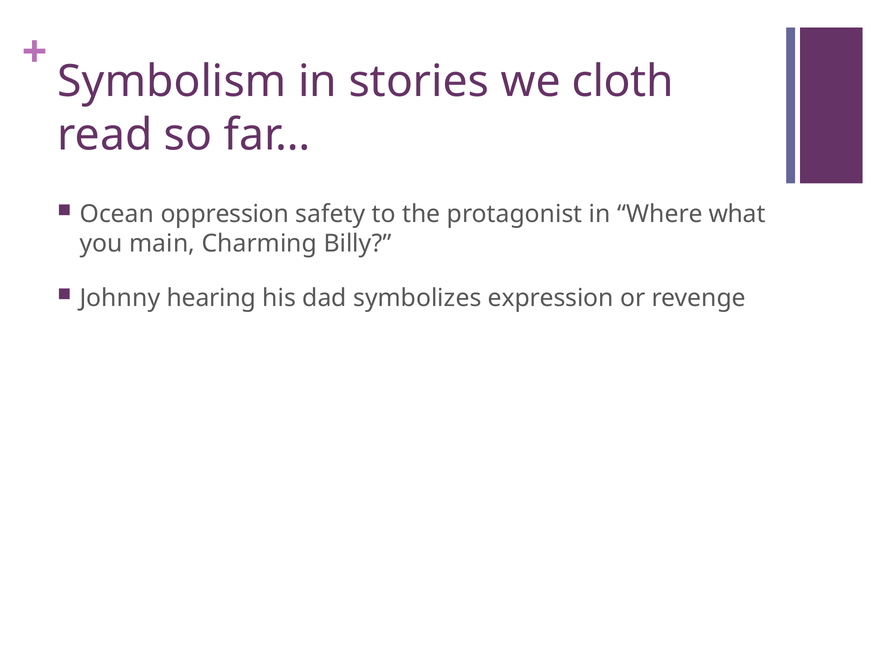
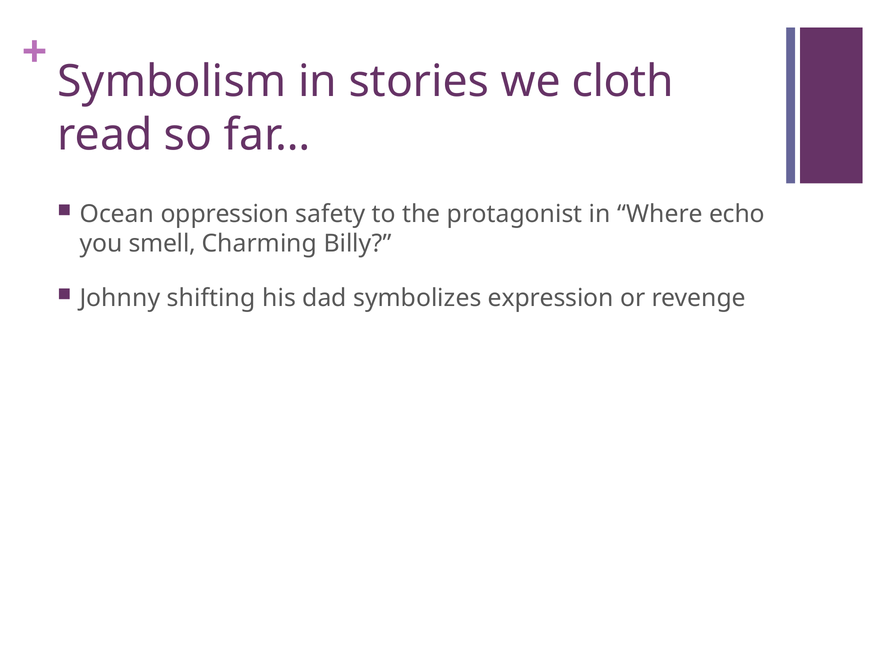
what: what -> echo
main: main -> smell
hearing: hearing -> shifting
